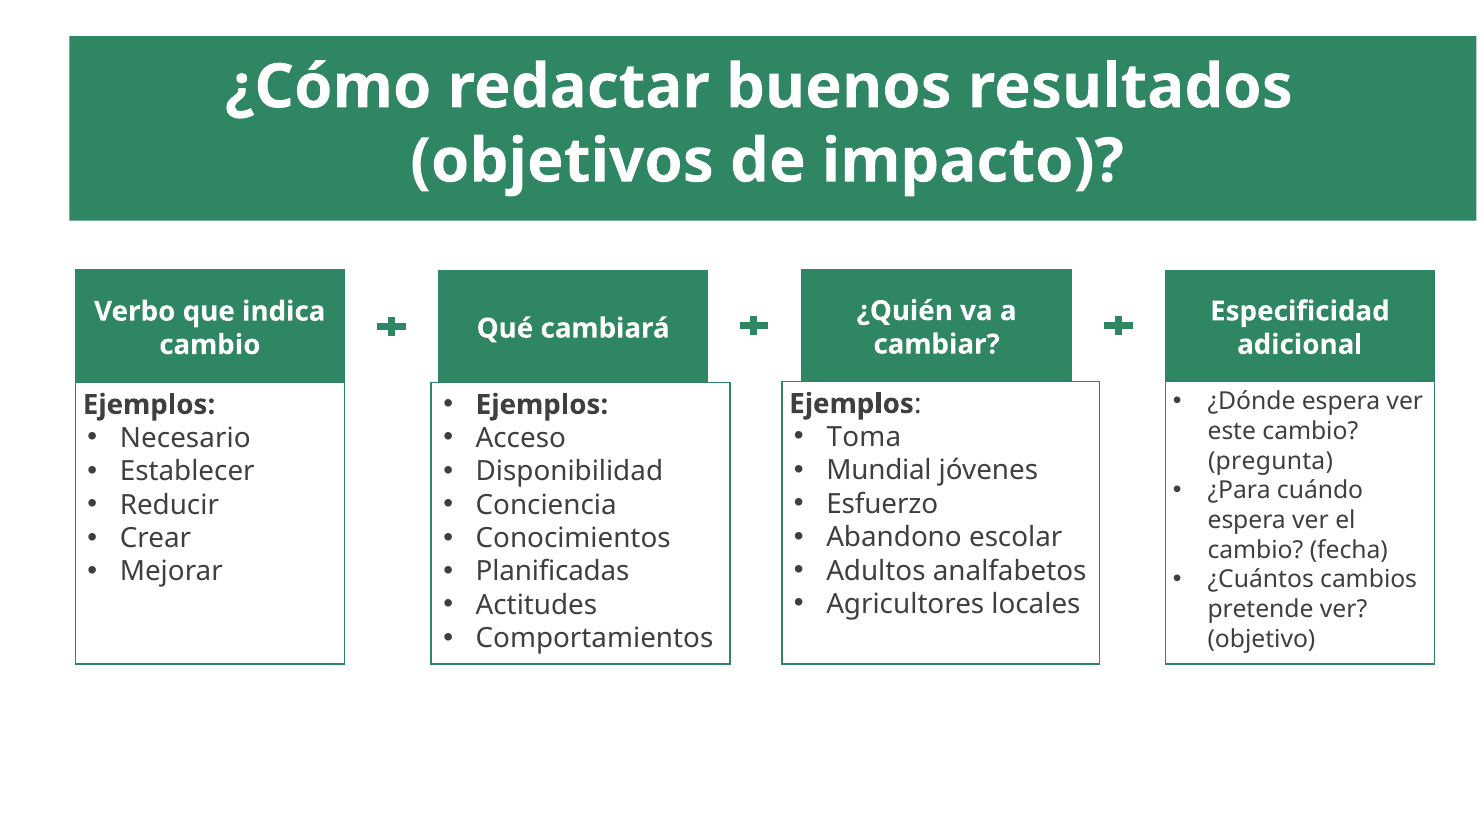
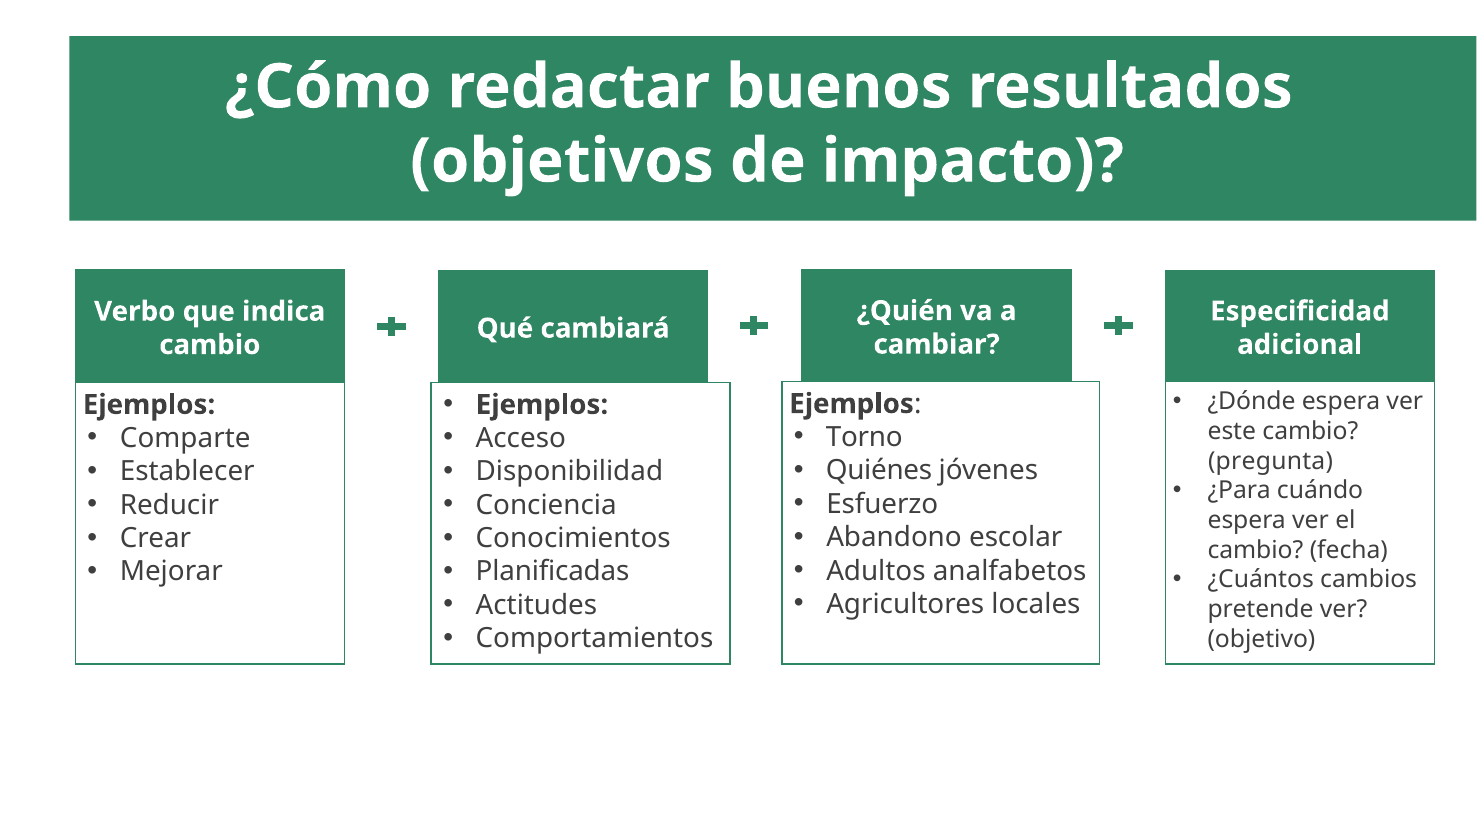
Toma: Toma -> Torno
Necesario: Necesario -> Comparte
Mundial: Mundial -> Quiénes
